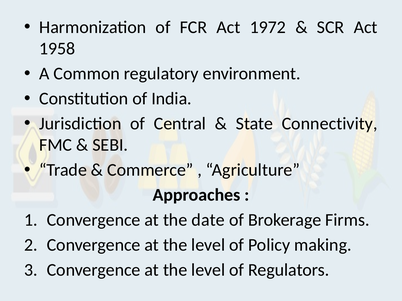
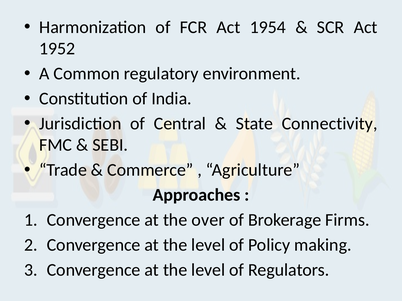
1972: 1972 -> 1954
1958: 1958 -> 1952
date: date -> over
